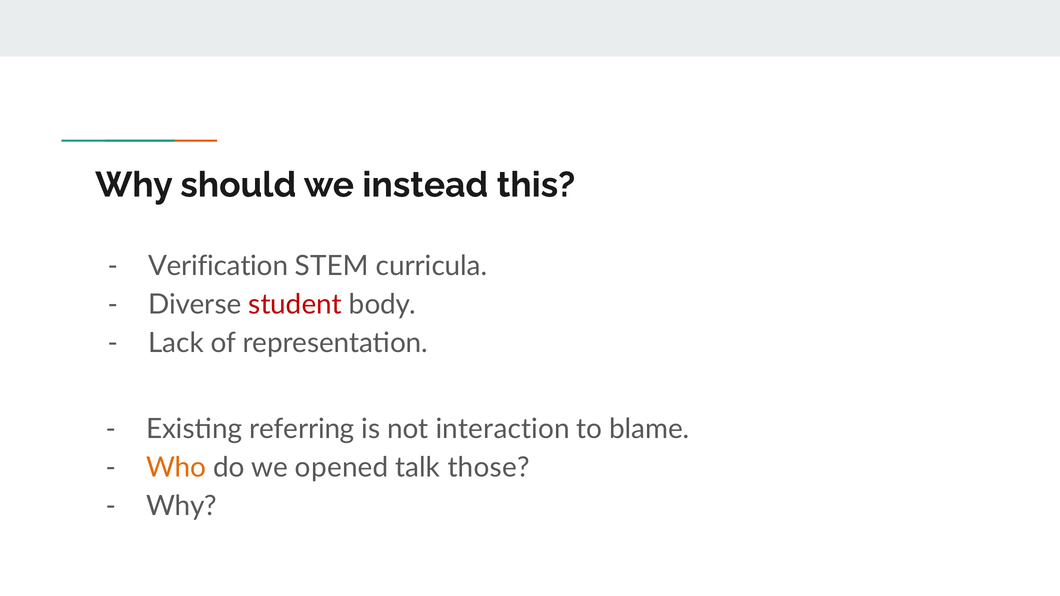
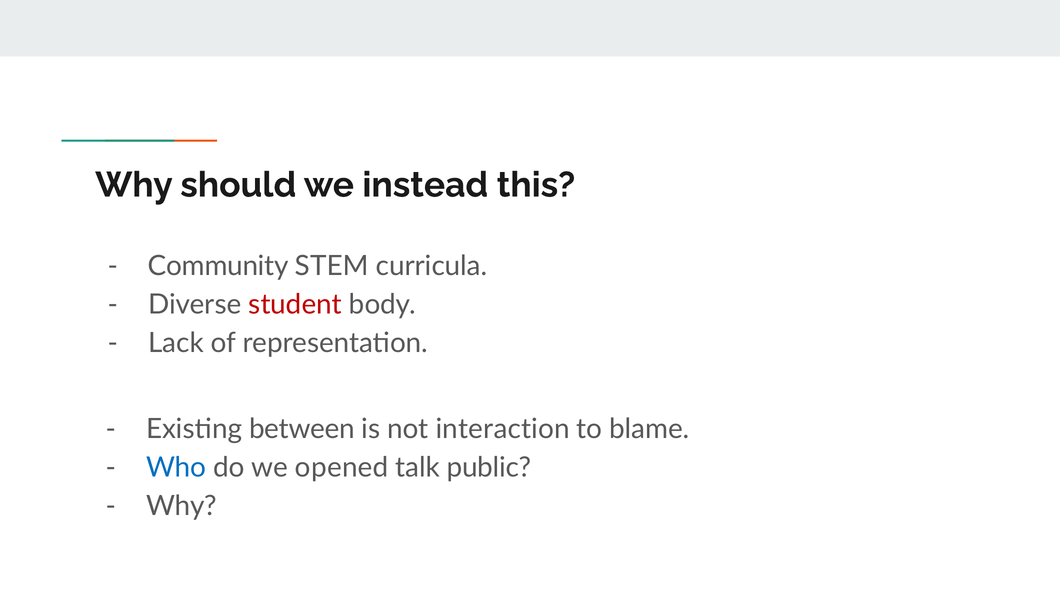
Verification: Verification -> Community
referring: referring -> between
Who colour: orange -> blue
those: those -> public
